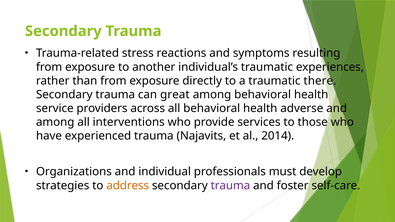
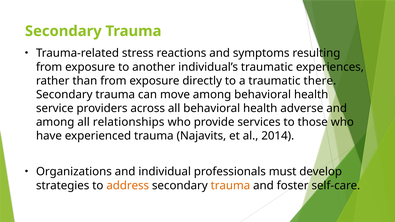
great: great -> move
interventions: interventions -> relationships
trauma at (230, 186) colour: purple -> orange
